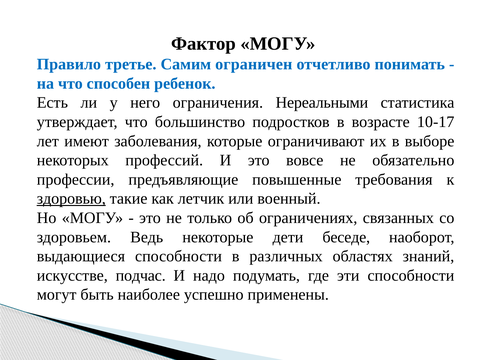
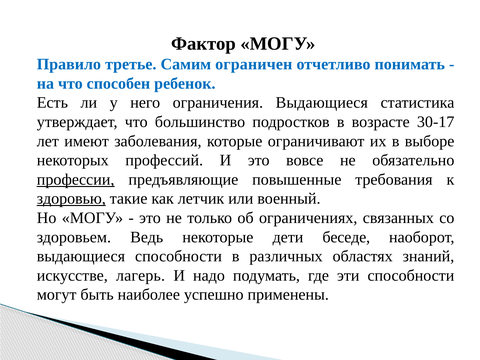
ограничения Нереальными: Нереальными -> Выдающиеся
10-17: 10-17 -> 30-17
профессии underline: none -> present
подчас: подчас -> лагерь
